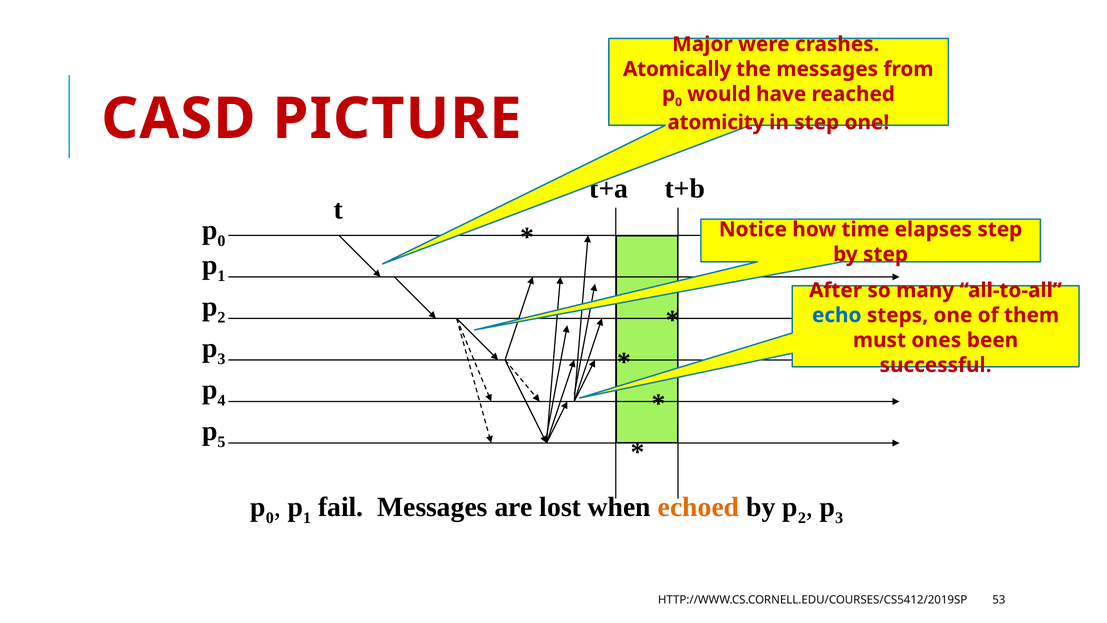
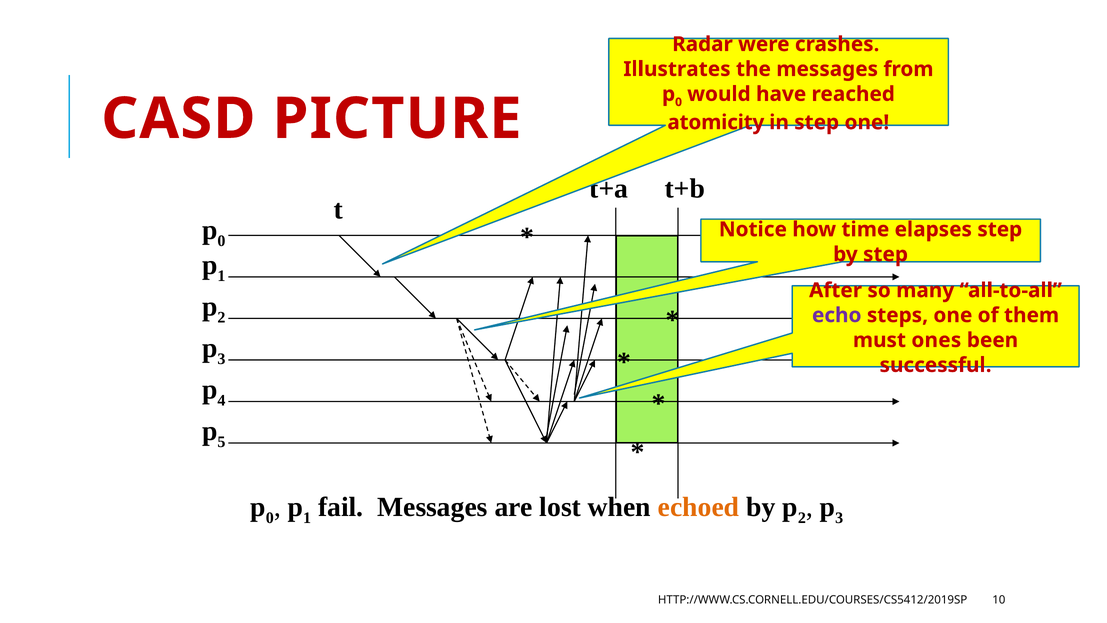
Major: Major -> Radar
Atomically: Atomically -> Illustrates
echo colour: blue -> purple
53: 53 -> 10
